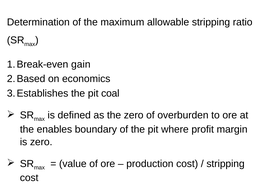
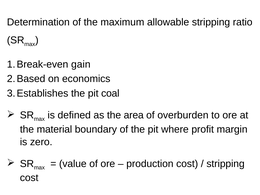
the zero: zero -> area
enables: enables -> material
